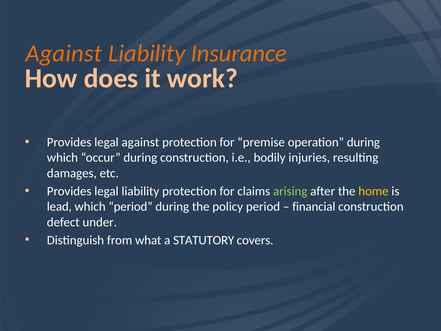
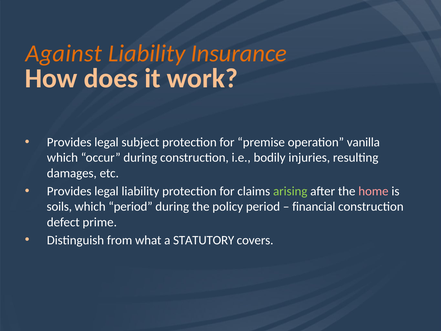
legal against: against -> subject
operation during: during -> vanilla
home colour: yellow -> pink
lead: lead -> soils
under: under -> prime
